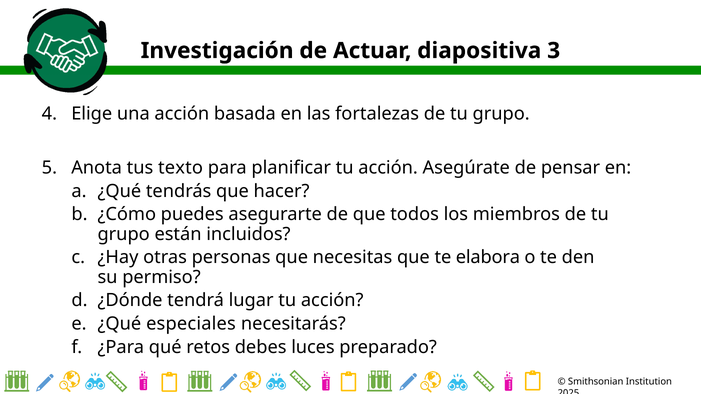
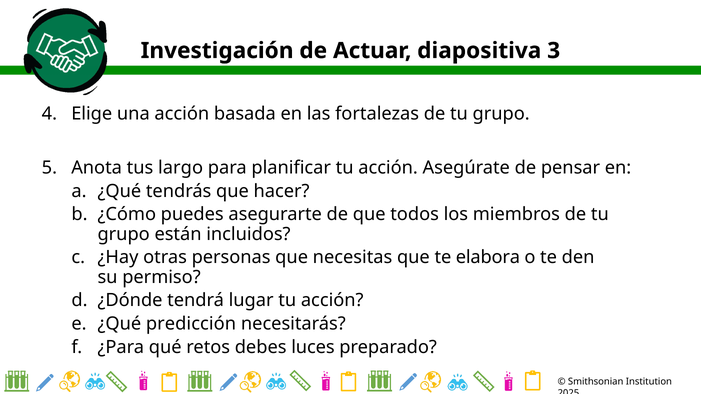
texto: texto -> largo
especiales: especiales -> predicción
